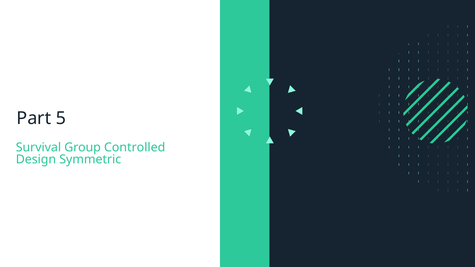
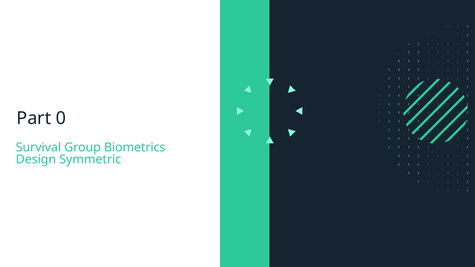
5: 5 -> 0
Controlled: Controlled -> Biometrics
